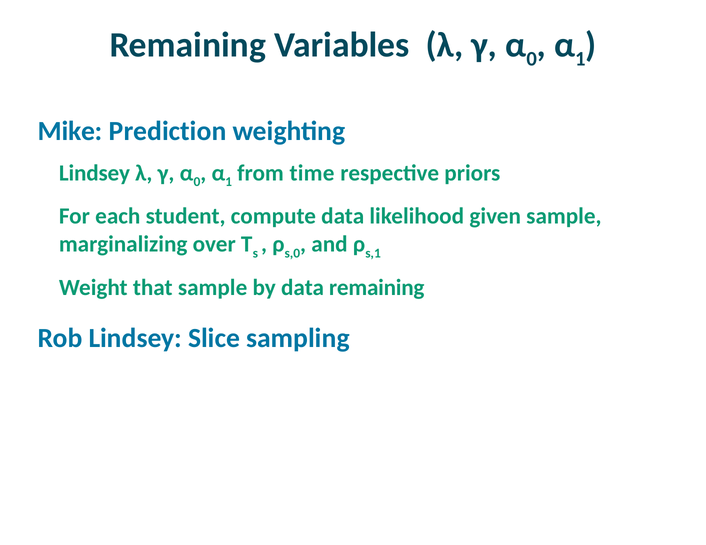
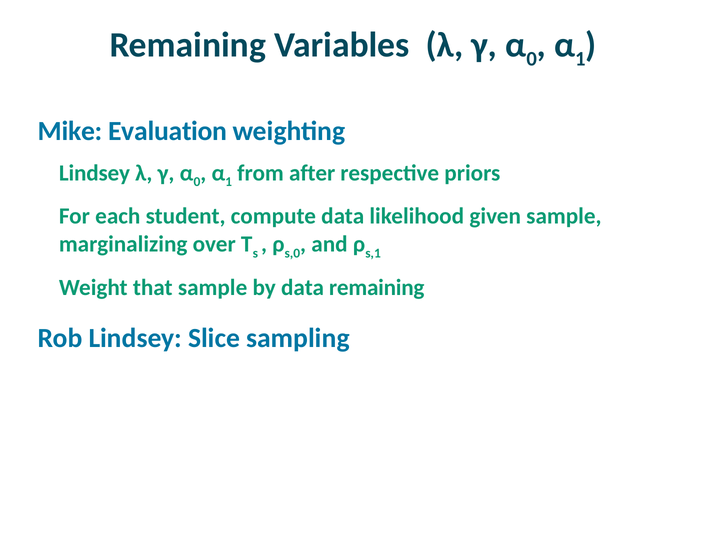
Prediction: Prediction -> Evaluation
time: time -> after
